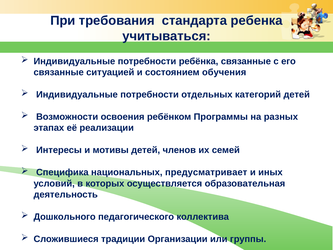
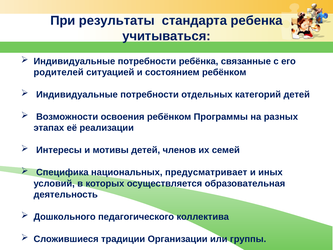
требования: требования -> результаты
связанные at (59, 72): связанные -> родителей
состоянием обучения: обучения -> ребёнком
